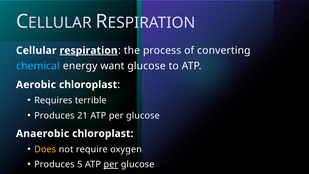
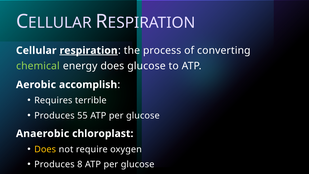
chemical colour: light blue -> light green
energy want: want -> does
Aerobic chloroplast: chloroplast -> accomplish
21: 21 -> 55
5: 5 -> 8
per at (111, 164) underline: present -> none
